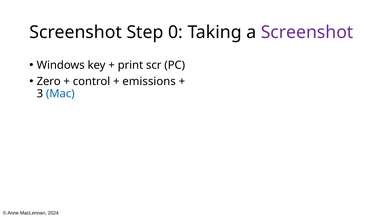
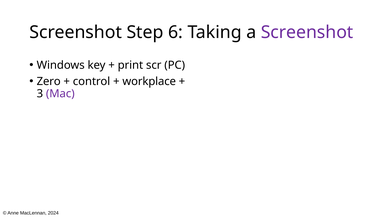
0: 0 -> 6
emissions: emissions -> workplace
Mac colour: blue -> purple
